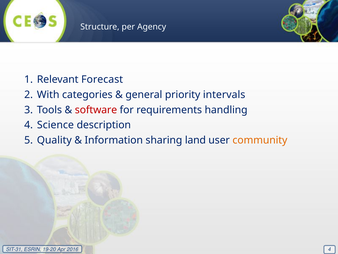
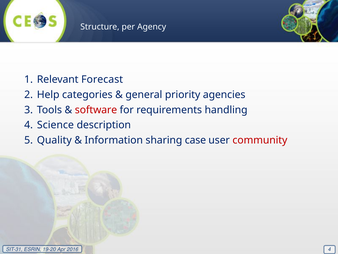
With: With -> Help
intervals: intervals -> agencies
land: land -> case
community colour: orange -> red
